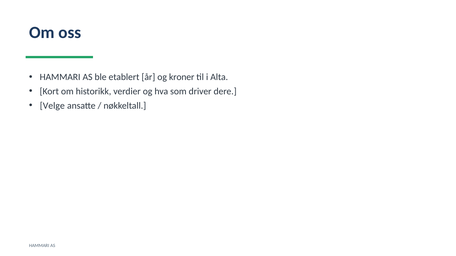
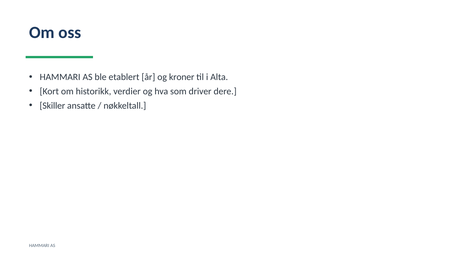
Velge: Velge -> Skiller
